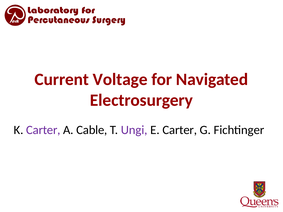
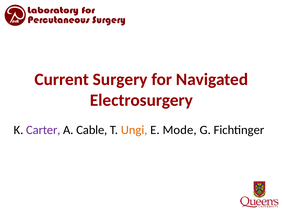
Voltage: Voltage -> Surgery
Ungi colour: purple -> orange
E Carter: Carter -> Mode
